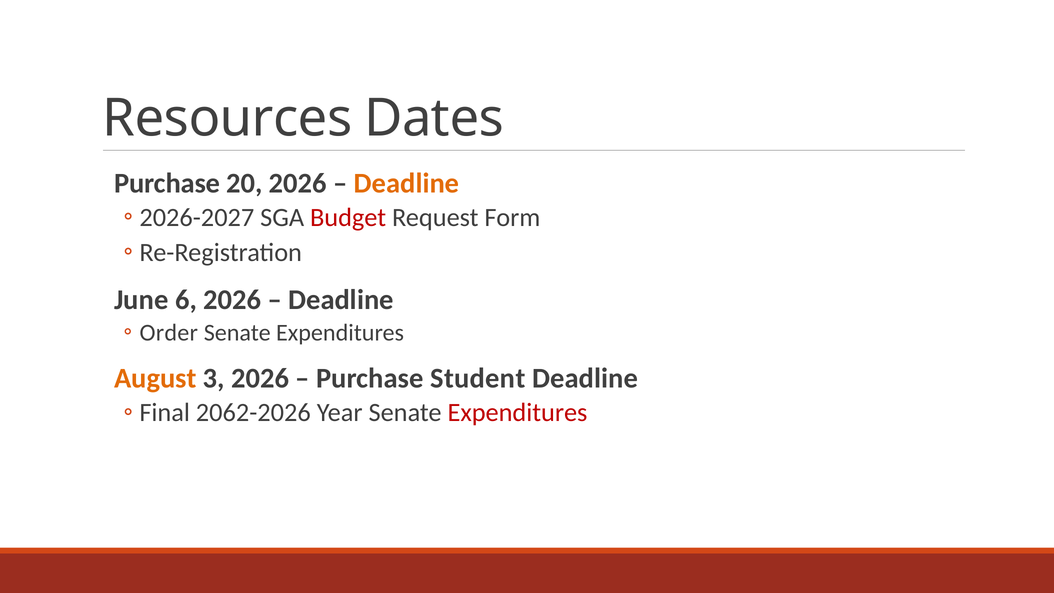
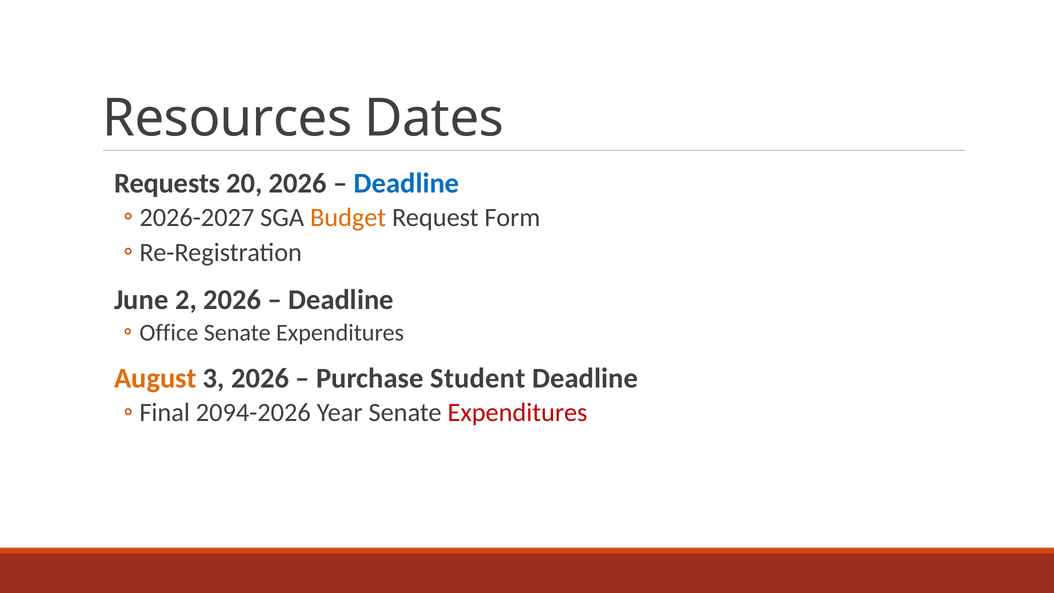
Purchase at (167, 183): Purchase -> Requests
Deadline at (407, 183) colour: orange -> blue
Budget colour: red -> orange
6: 6 -> 2
Order: Order -> Office
2062-2026: 2062-2026 -> 2094-2026
